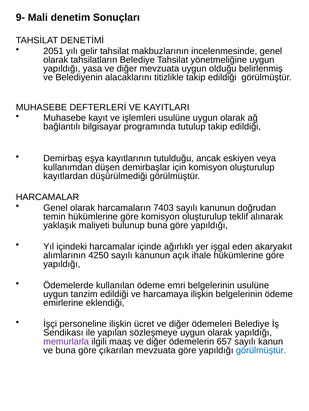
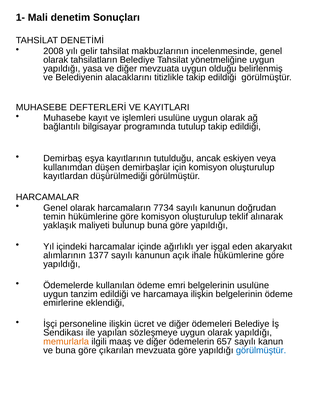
9-: 9- -> 1-
2051: 2051 -> 2008
7403: 7403 -> 7734
4250: 4250 -> 1377
memurlarla colour: purple -> orange
